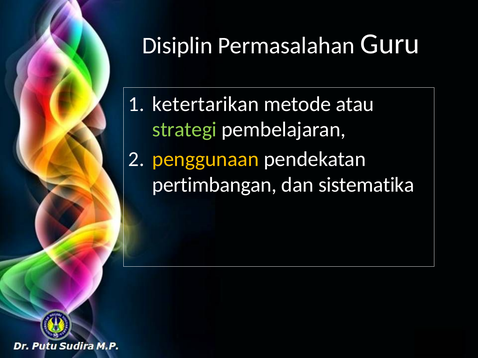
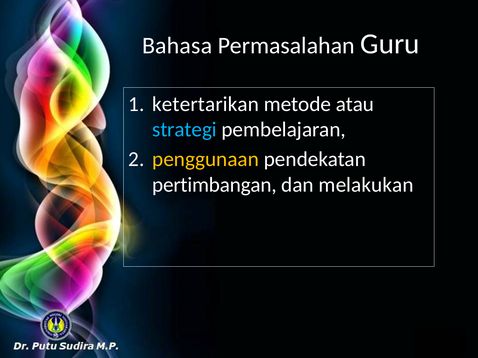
Disiplin: Disiplin -> Bahasa
strategi colour: light green -> light blue
sistematika: sistematika -> melakukan
